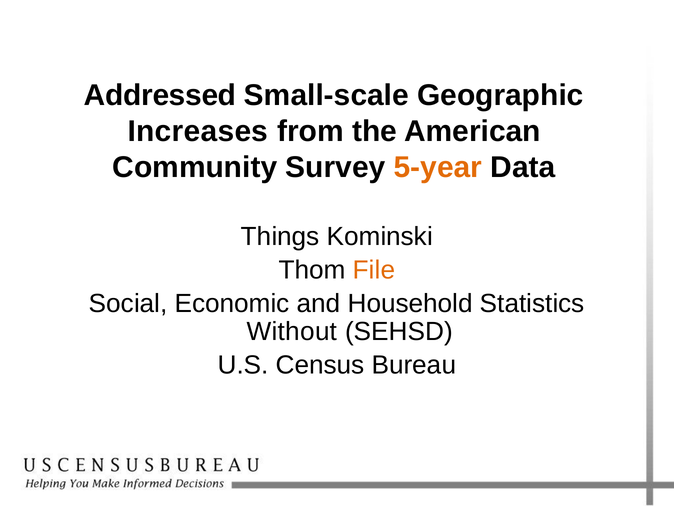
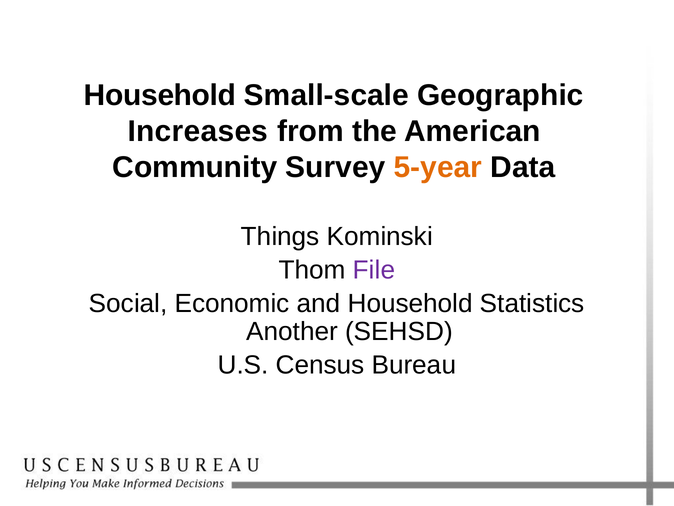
Addressed at (160, 95): Addressed -> Household
File colour: orange -> purple
Without: Without -> Another
